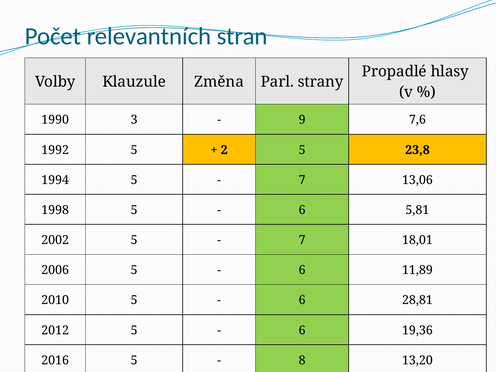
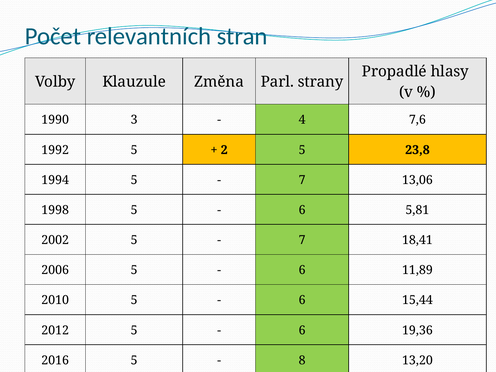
9: 9 -> 4
18,01: 18,01 -> 18,41
28,81: 28,81 -> 15,44
